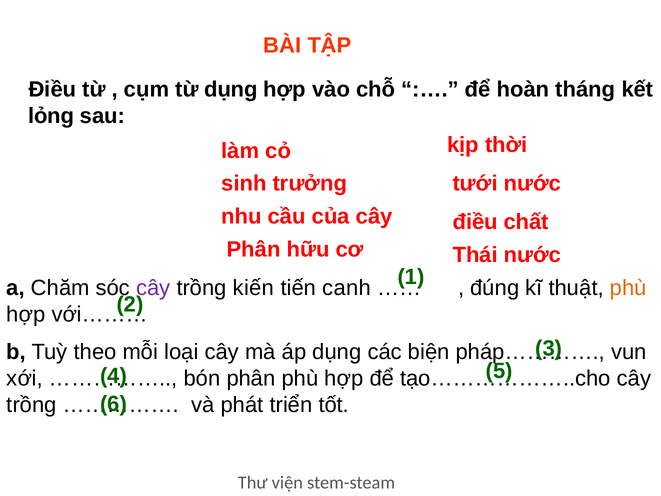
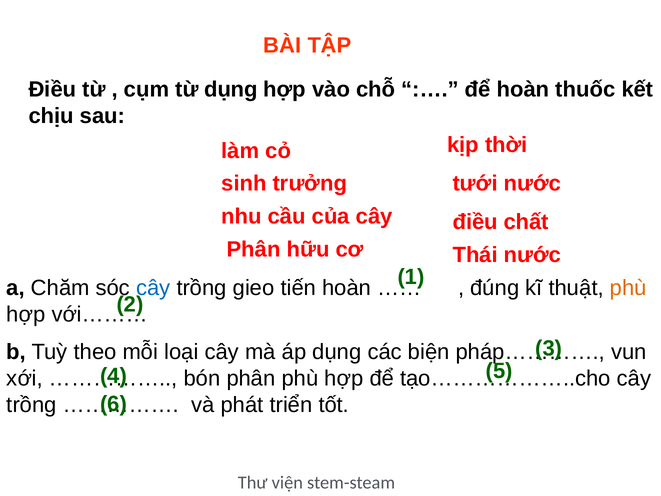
tháng: tháng -> thuốc
lỏng: lỏng -> chịu
cây at (153, 288) colour: purple -> blue
kiến: kiến -> gieo
tiến canh: canh -> hoàn
